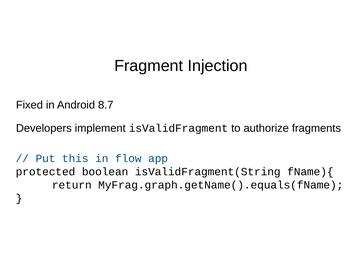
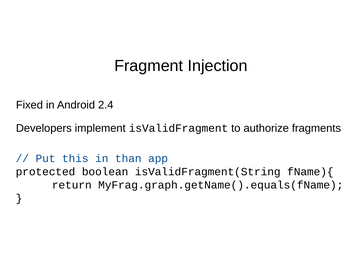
8.7: 8.7 -> 2.4
flow: flow -> than
